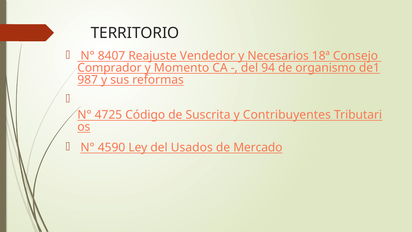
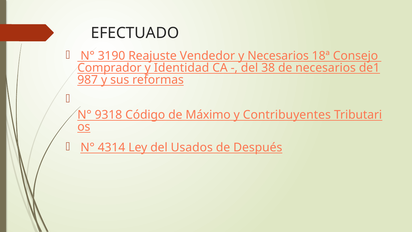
TERRITORIO: TERRITORIO -> EFECTUADO
8407: 8407 -> 3190
Momento: Momento -> Identidad
94: 94 -> 38
de organismo: organismo -> necesarios
4725: 4725 -> 9318
Suscrita: Suscrita -> Máximo
4590: 4590 -> 4314
Mercado: Mercado -> Después
